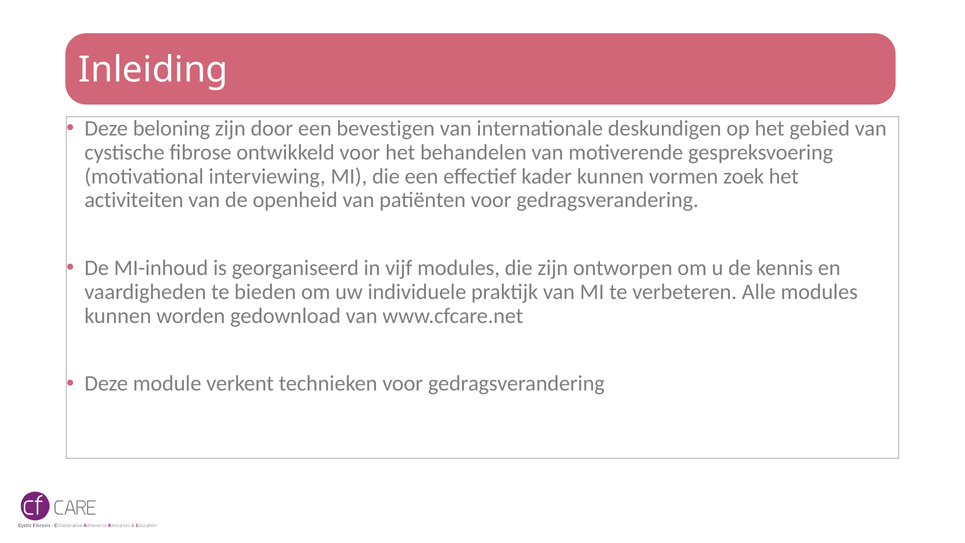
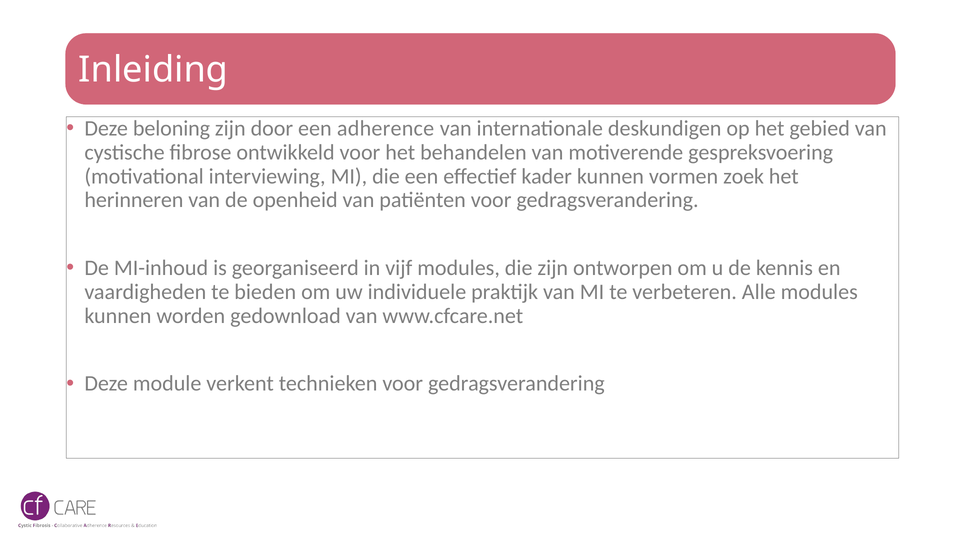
bevestigen: bevestigen -> adherence
activiteiten: activiteiten -> herinneren
